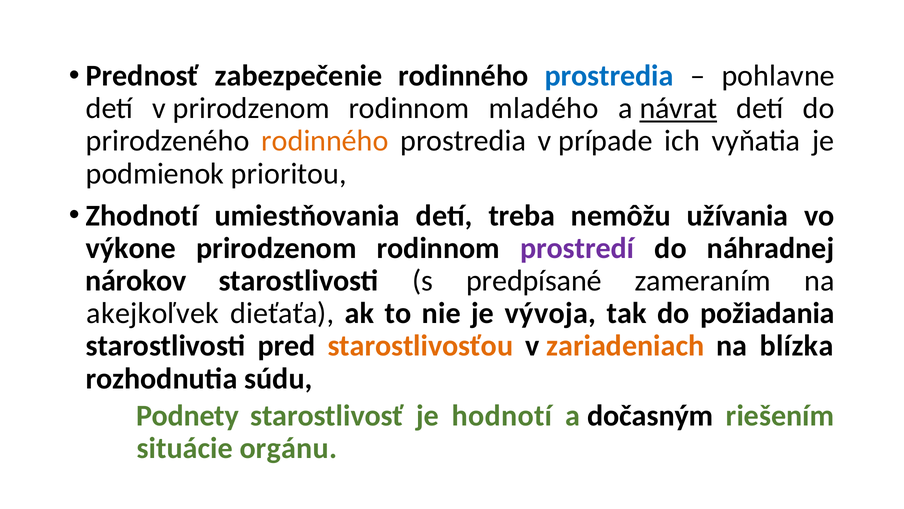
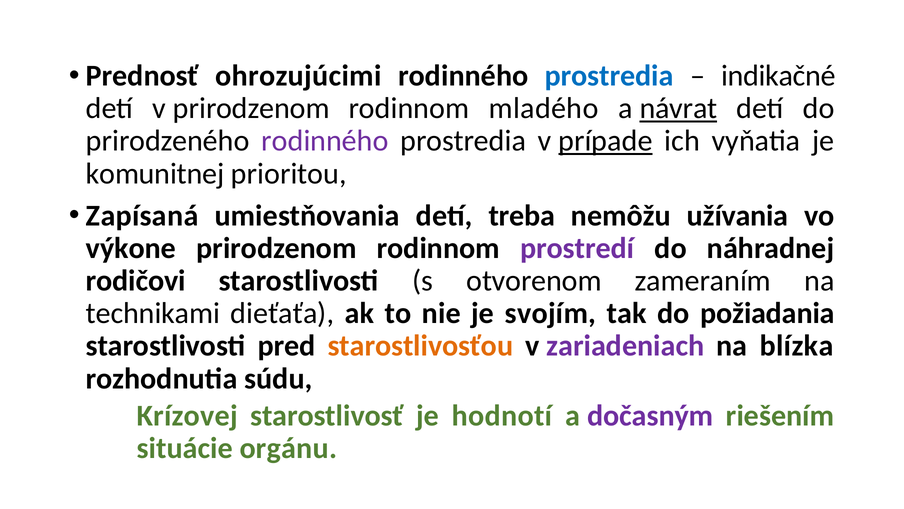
zabezpečenie: zabezpečenie -> ohrozujúcimi
pohlavne: pohlavne -> indikačné
rodinného at (325, 141) colour: orange -> purple
prípade underline: none -> present
podmienok: podmienok -> komunitnej
Zhodnotí: Zhodnotí -> Zapísaná
nárokov: nárokov -> rodičovi
predpísané: predpísané -> otvorenom
akejkoľvek: akejkoľvek -> technikami
vývoja: vývoja -> svojím
zariadeniach colour: orange -> purple
Podnety: Podnety -> Krízovej
dočasným colour: black -> purple
